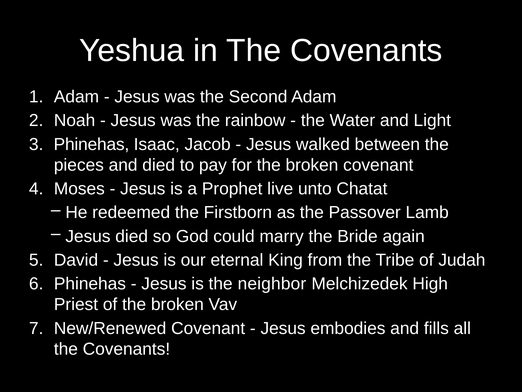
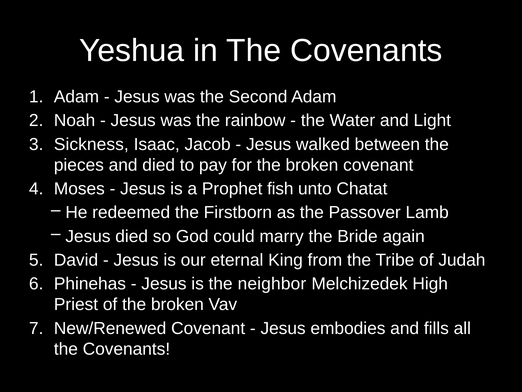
Phinehas at (91, 144): Phinehas -> Sickness
live: live -> fish
